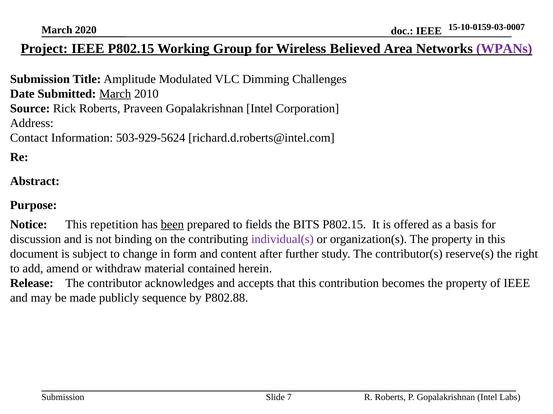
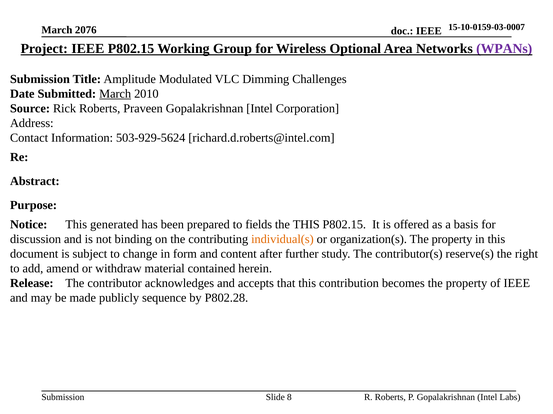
2020: 2020 -> 2076
Believed: Believed -> Optional
repetition: repetition -> generated
been underline: present -> none
the BITS: BITS -> THIS
individual(s colour: purple -> orange
P802.88: P802.88 -> P802.28
7: 7 -> 8
